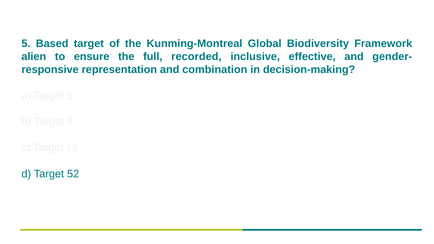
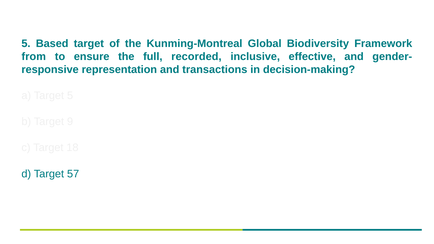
alien: alien -> from
combination: combination -> transactions
52: 52 -> 57
